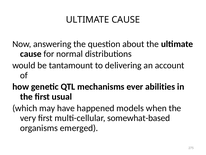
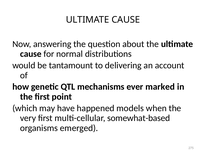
abilities: abilities -> marked
usual: usual -> point
